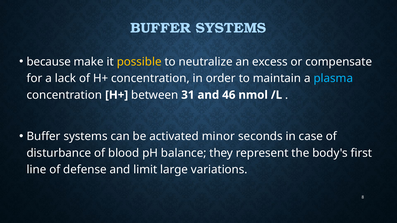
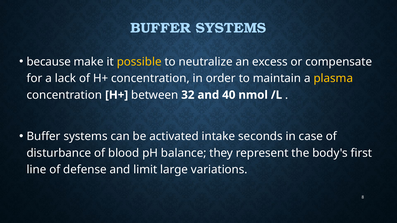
plasma colour: light blue -> yellow
31: 31 -> 32
46: 46 -> 40
minor: minor -> intake
